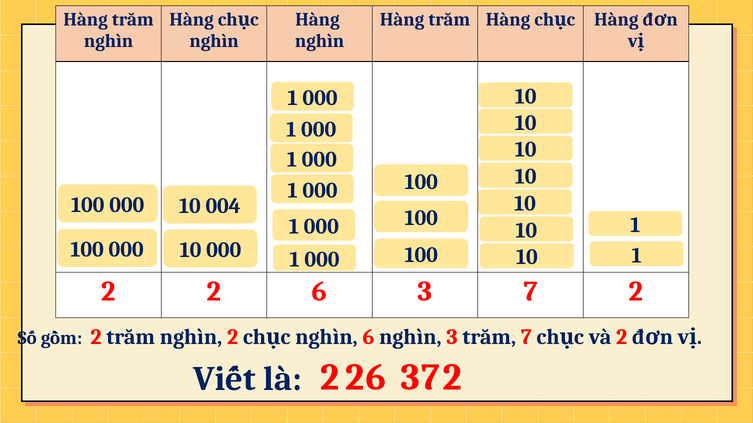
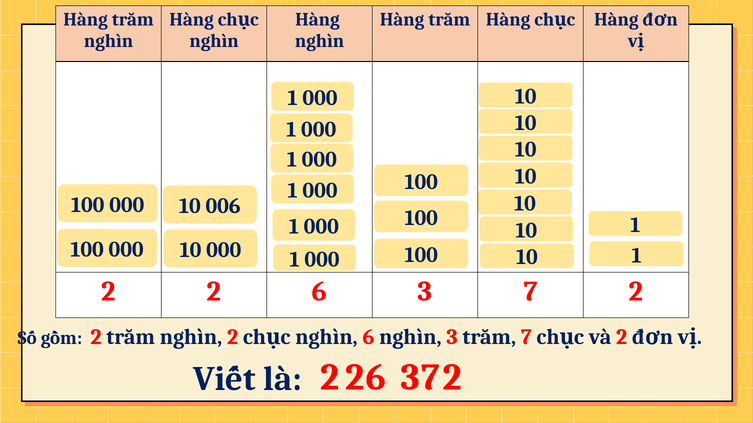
004: 004 -> 006
